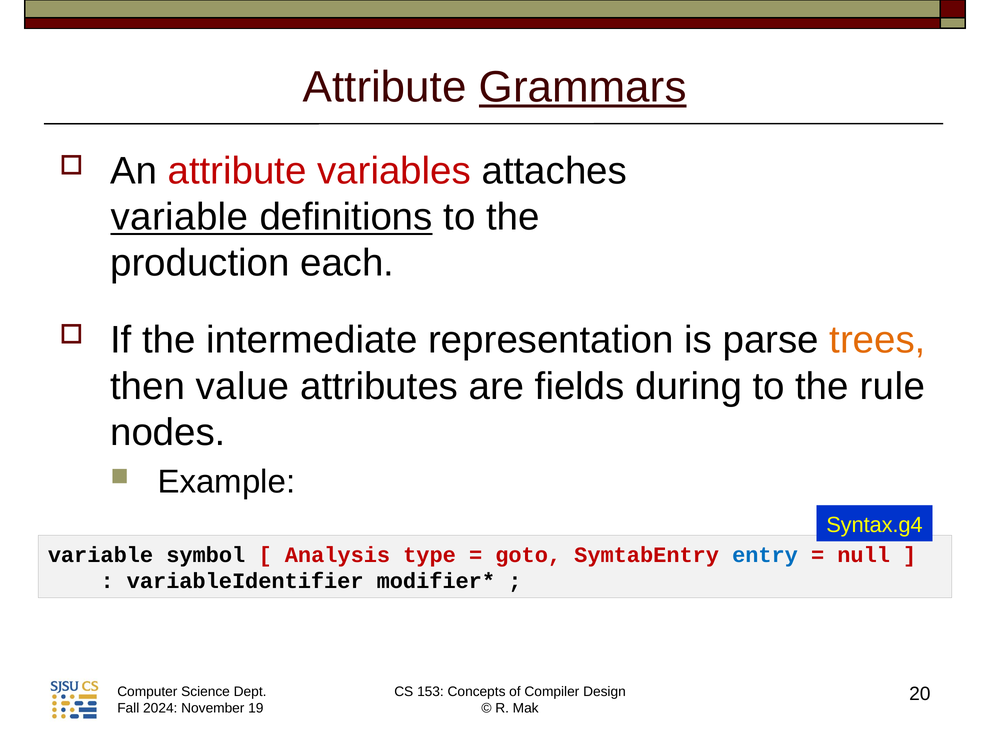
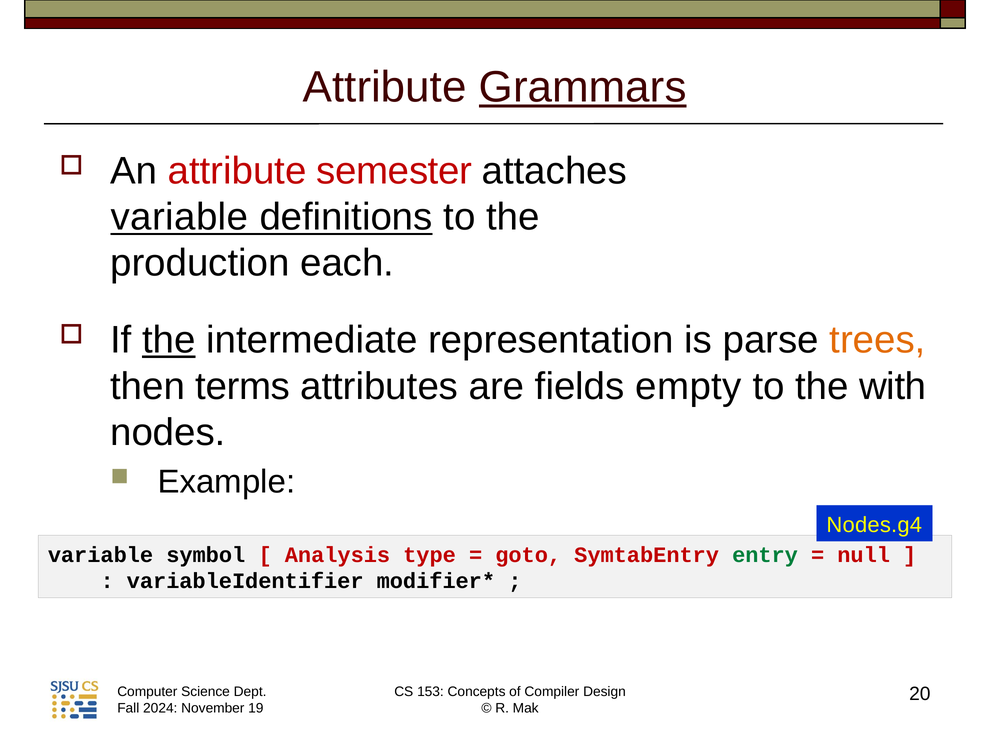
variables: variables -> semester
the at (169, 340) underline: none -> present
value: value -> terms
during: during -> empty
rule: rule -> with
Syntax.g4: Syntax.g4 -> Nodes.g4
entry colour: blue -> green
